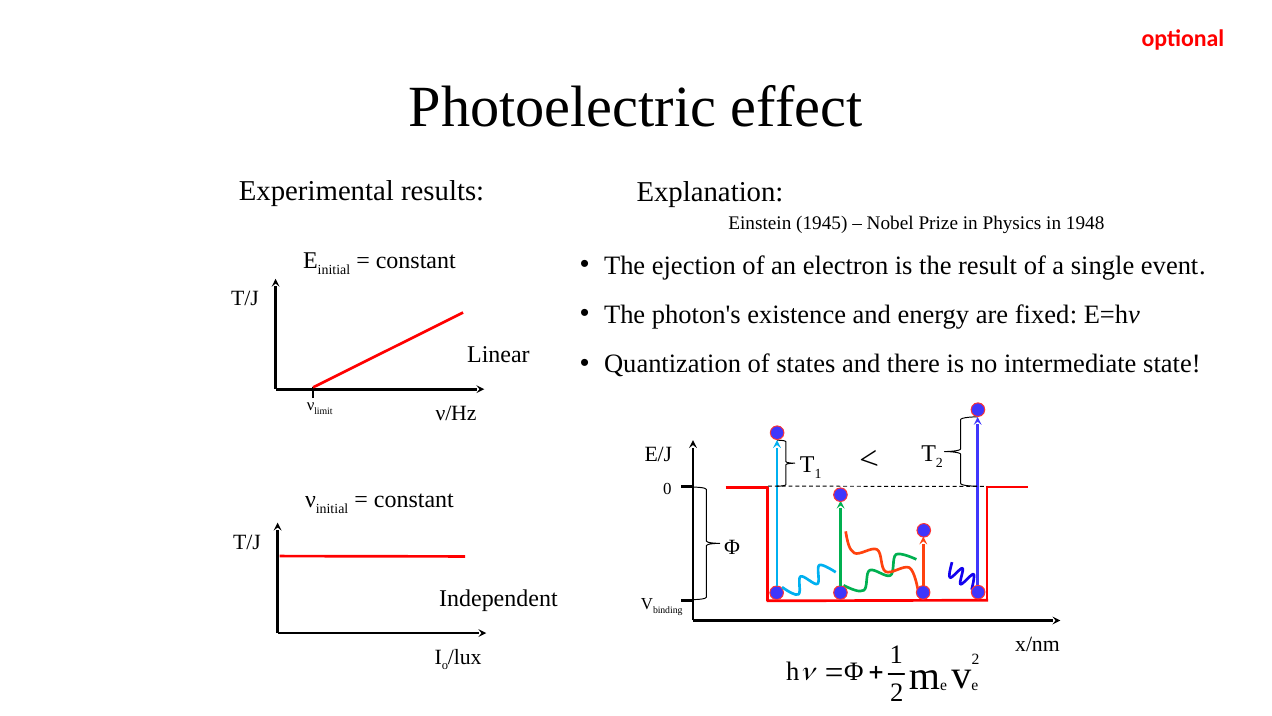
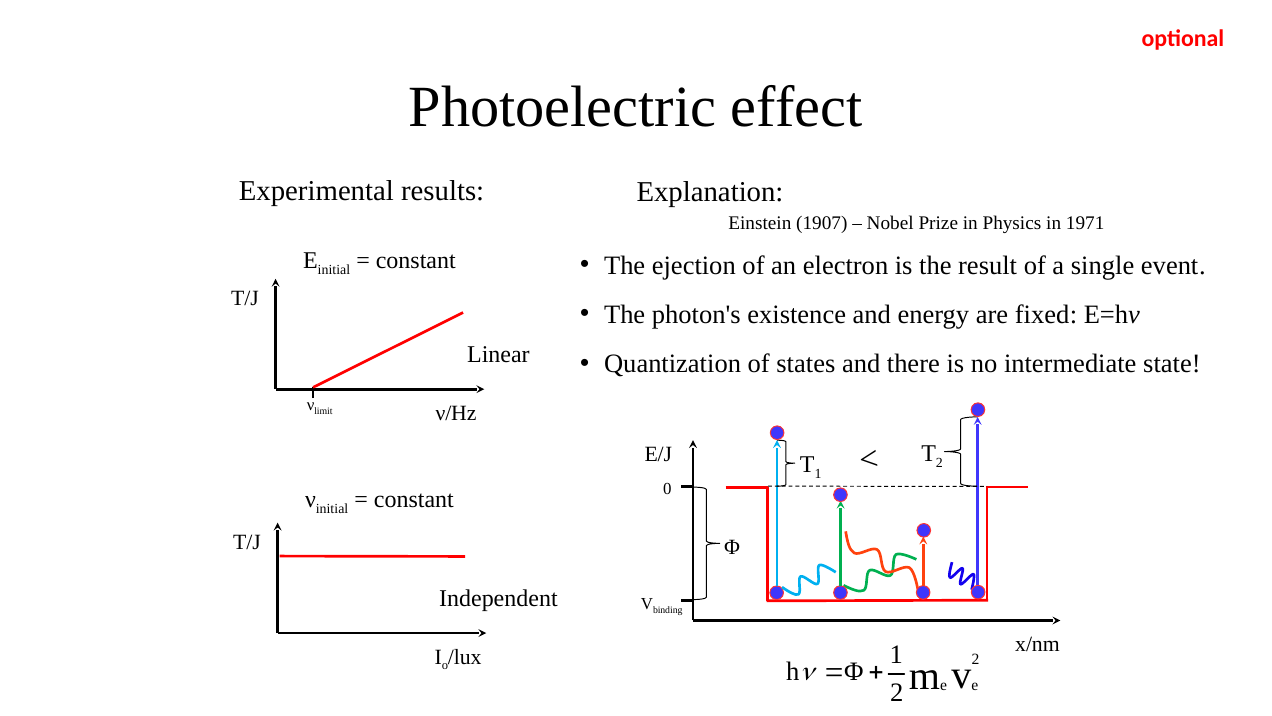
1945: 1945 -> 1907
1948: 1948 -> 1971
